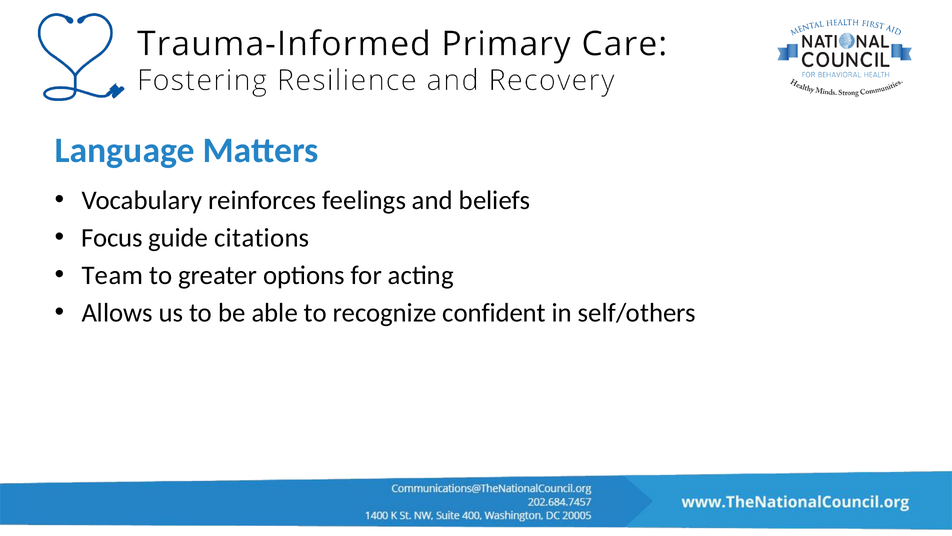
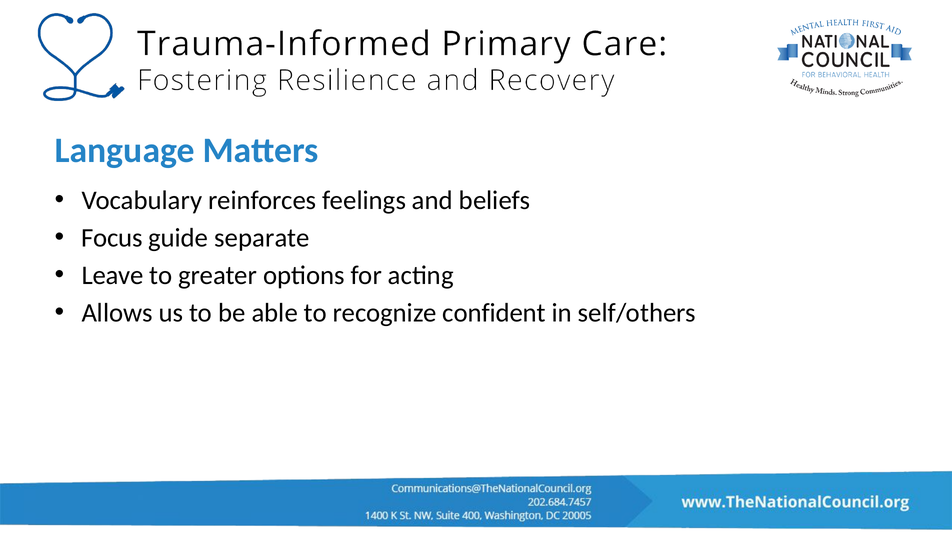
citations: citations -> separate
Team: Team -> Leave
